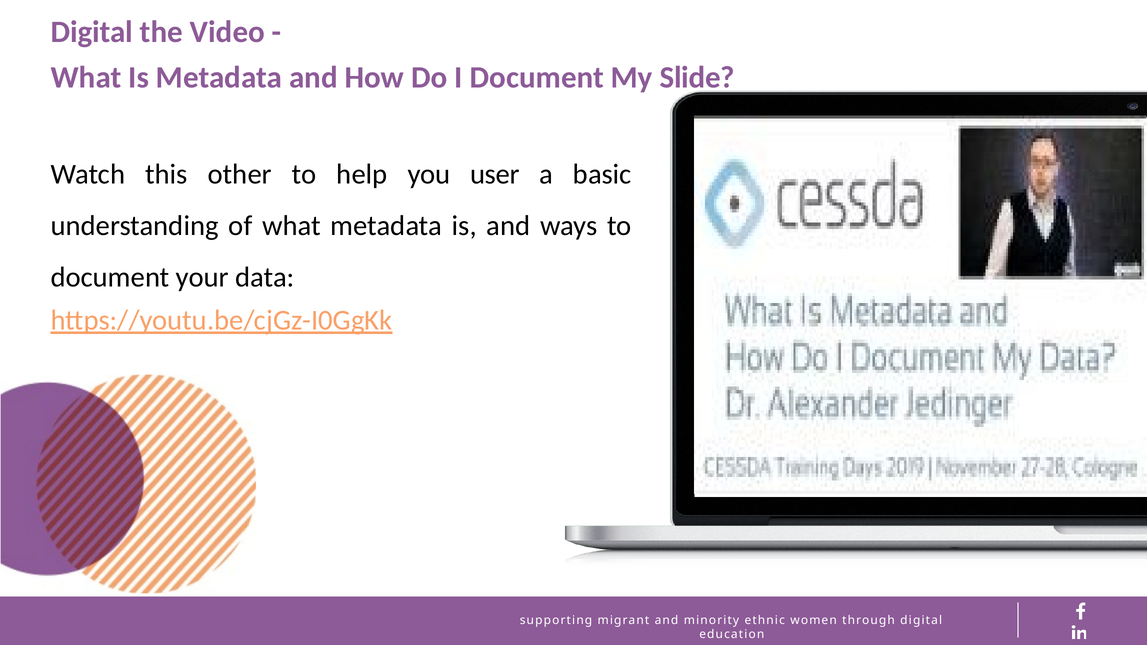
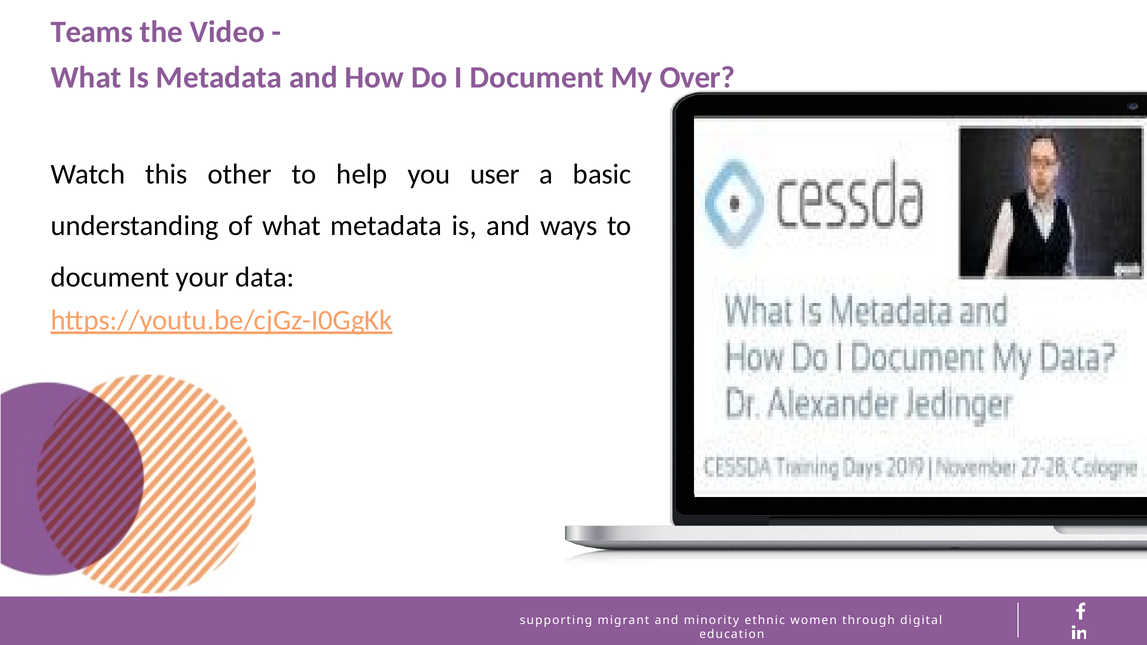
Digital at (92, 32): Digital -> Teams
Slide: Slide -> Over
